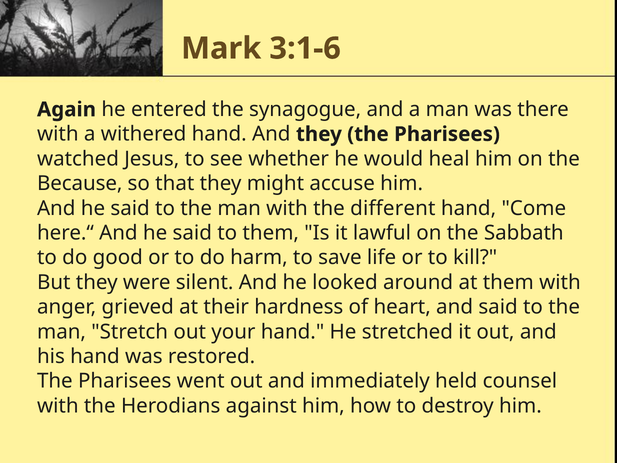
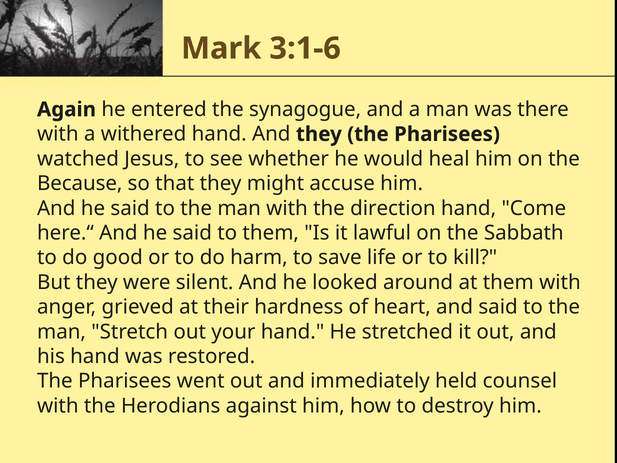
different: different -> direction
